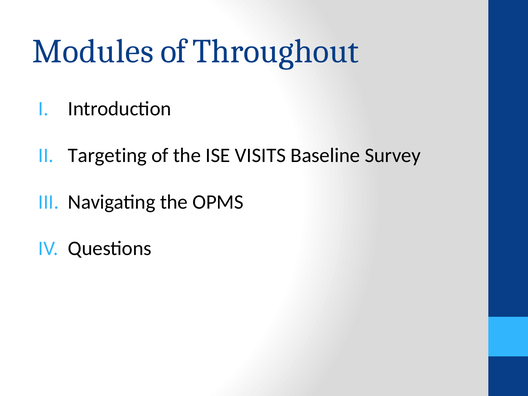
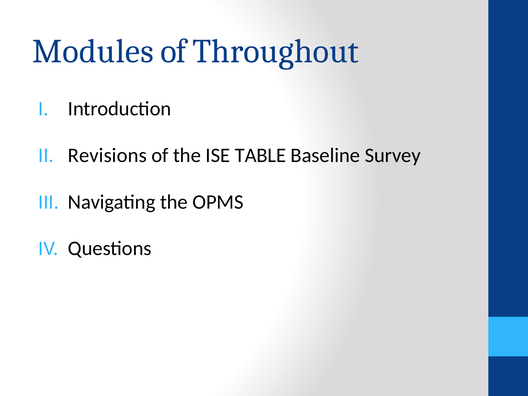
Targeting: Targeting -> Revisions
VISITS: VISITS -> TABLE
